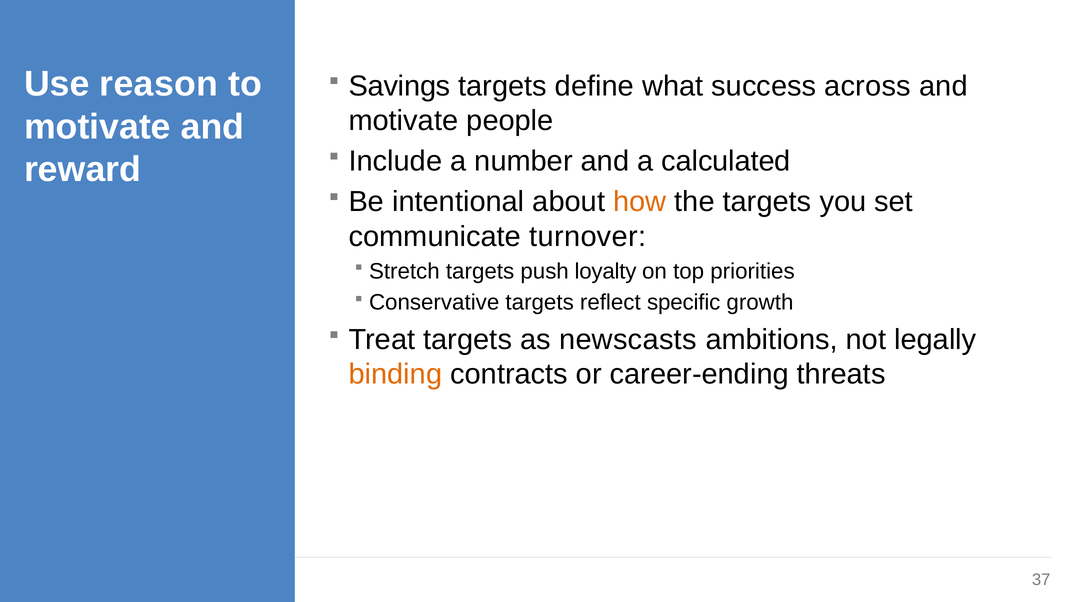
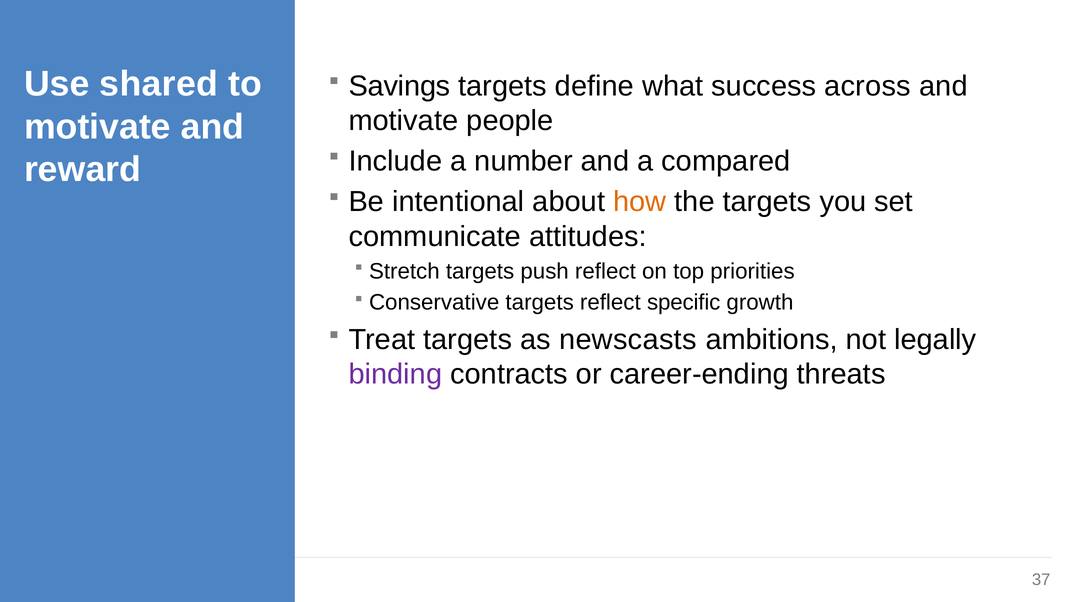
reason: reason -> shared
calculated: calculated -> compared
turnover: turnover -> attitudes
push loyalty: loyalty -> reflect
binding colour: orange -> purple
